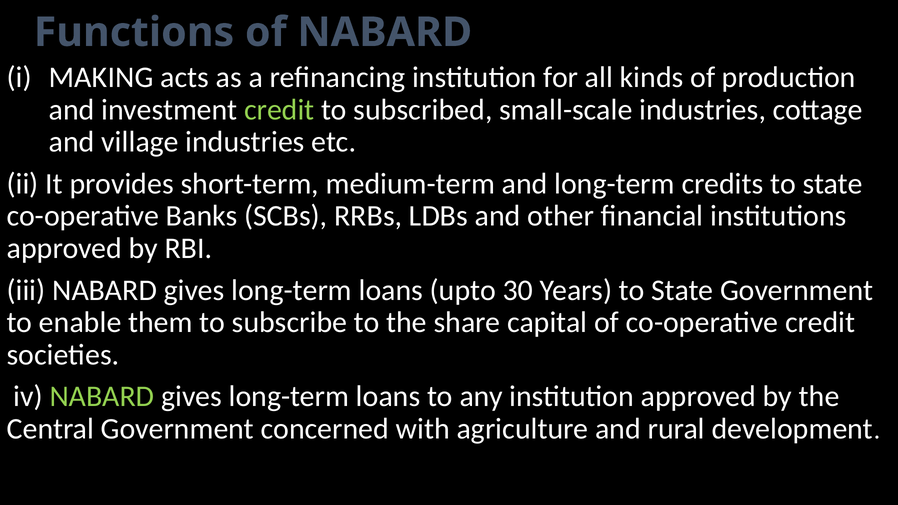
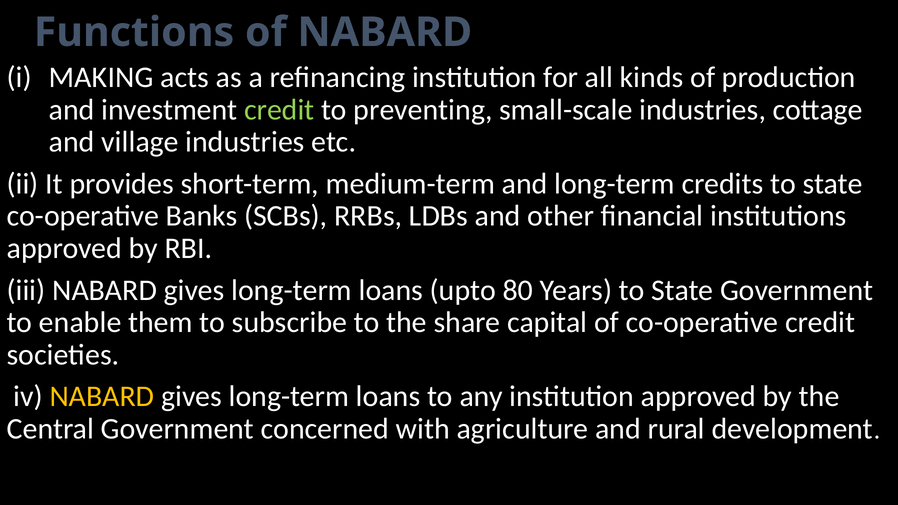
subscribed: subscribed -> preventing
30: 30 -> 80
NABARD at (102, 397) colour: light green -> yellow
